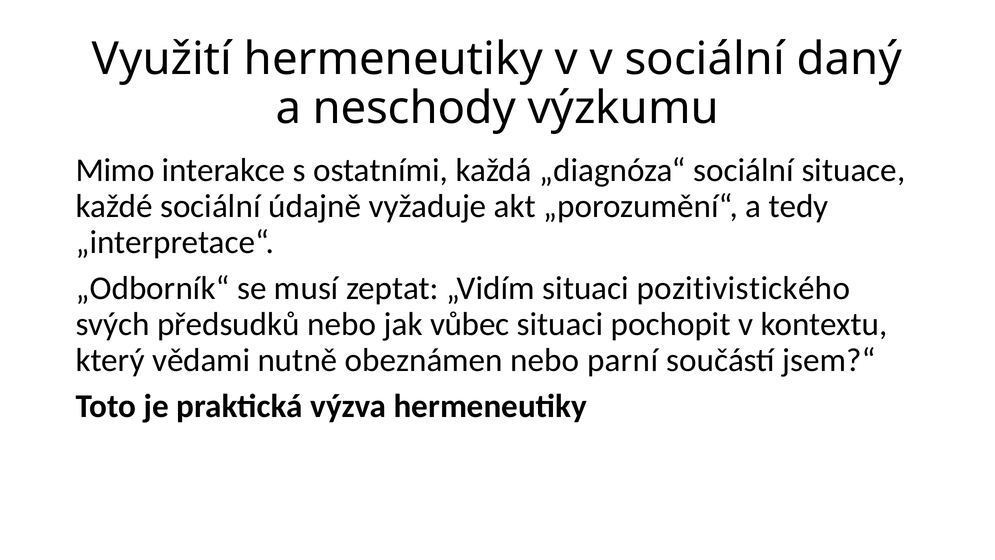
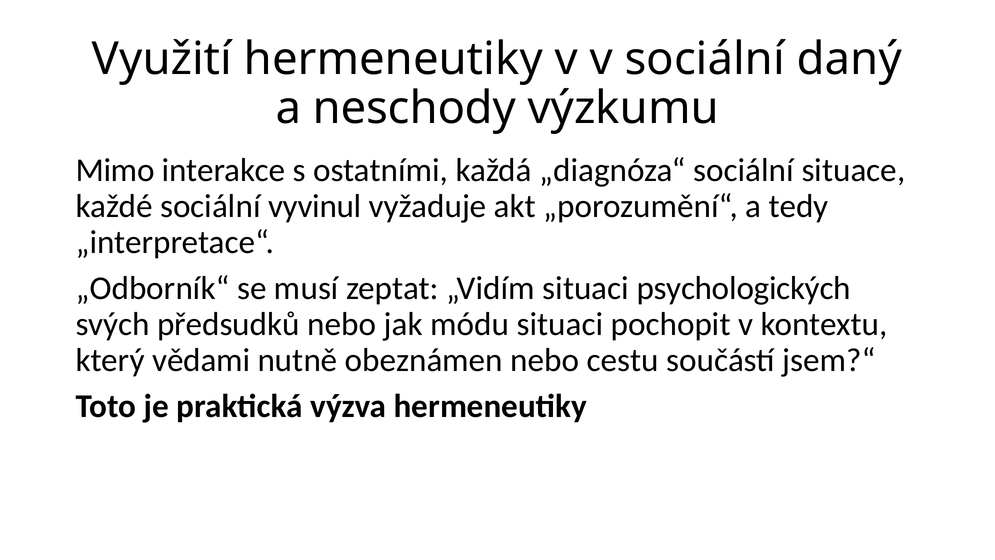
údajně: údajně -> vyvinul
pozitivistického: pozitivistického -> psychologických
vůbec: vůbec -> módu
parní: parní -> cestu
